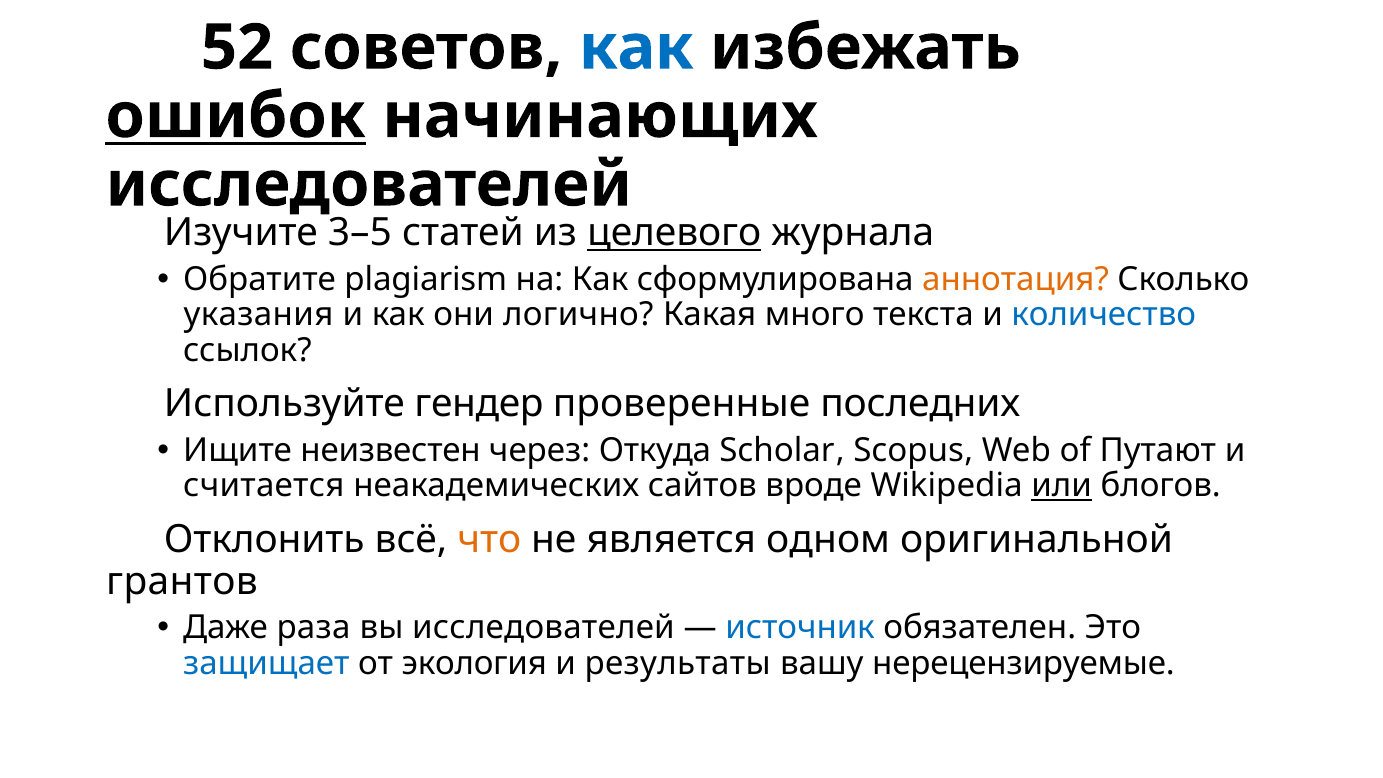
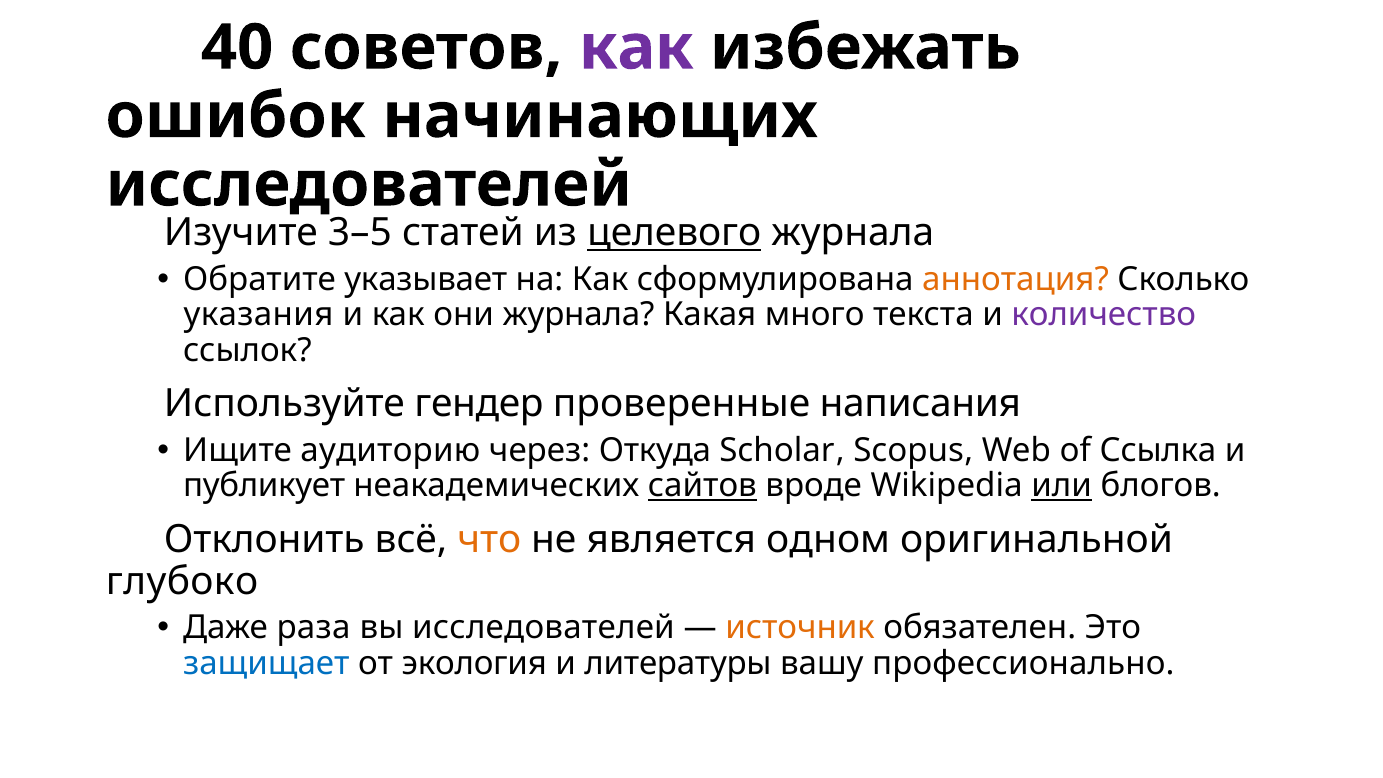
52: 52 -> 40
как at (636, 48) colour: blue -> purple
ошибок underline: present -> none
plagiarism: plagiarism -> указывает
они логично: логично -> журнала
количество colour: blue -> purple
последних: последних -> написания
неизвестен: неизвестен -> аудиторию
Путают: Путают -> Ссылка
считается: считается -> публикует
сайтов underline: none -> present
грантов: грантов -> глубоко
источник colour: blue -> orange
результаты: результаты -> литературы
нерецензируемые: нерецензируемые -> профессионально
